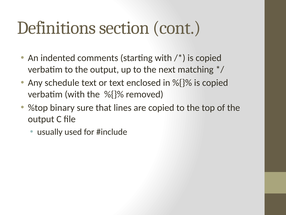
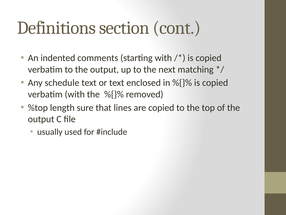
binary: binary -> length
